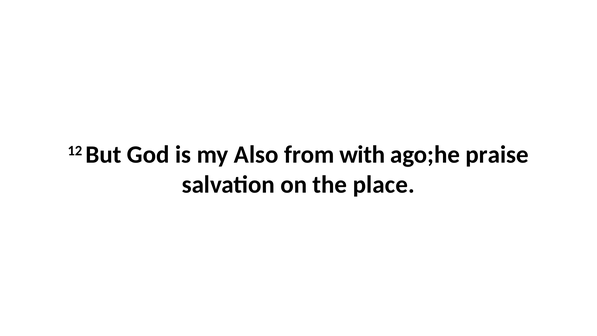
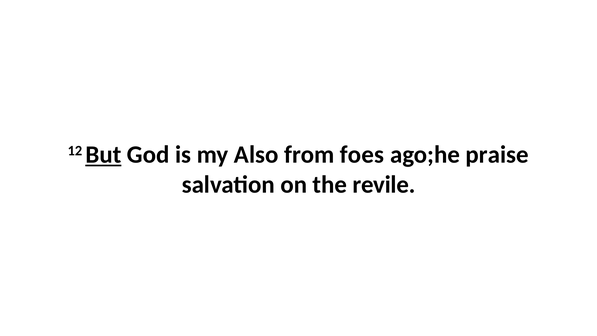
But underline: none -> present
with: with -> foes
place: place -> revile
